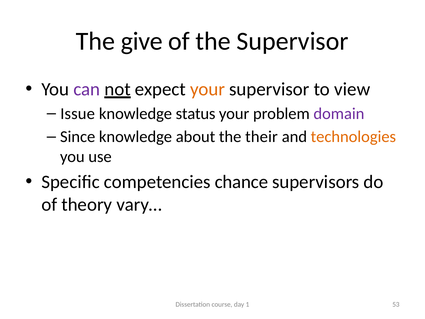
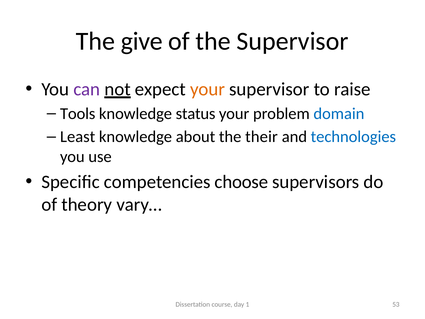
view: view -> raise
Issue: Issue -> Tools
domain colour: purple -> blue
Since: Since -> Least
technologies colour: orange -> blue
chance: chance -> choose
